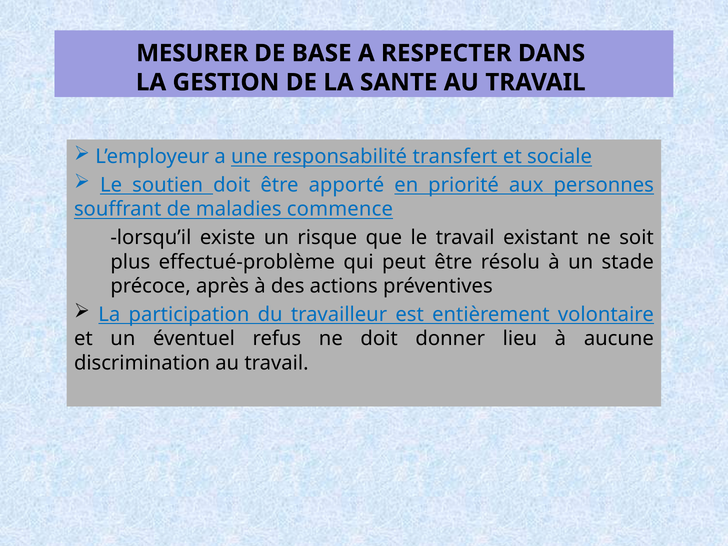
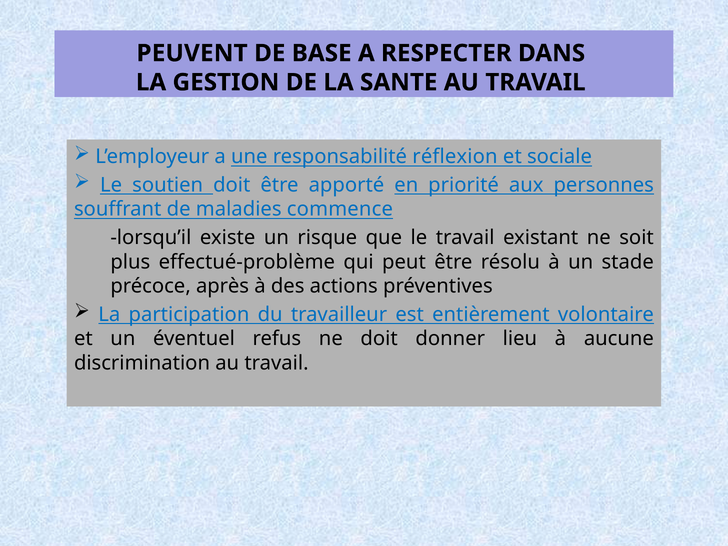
MESURER: MESURER -> PEUVENT
transfert: transfert -> réflexion
